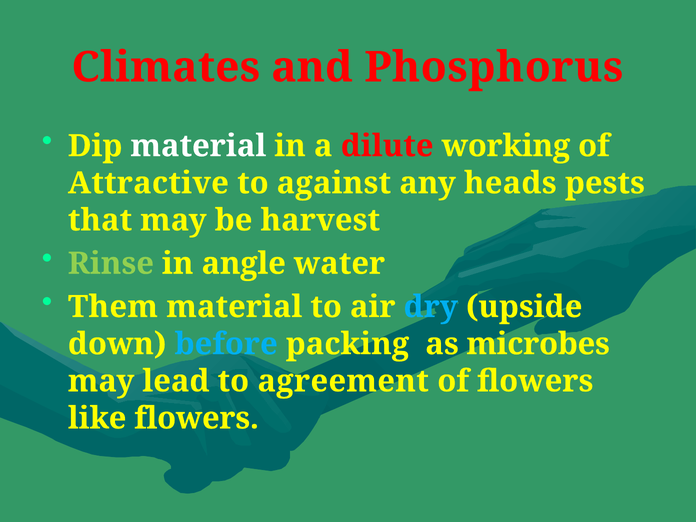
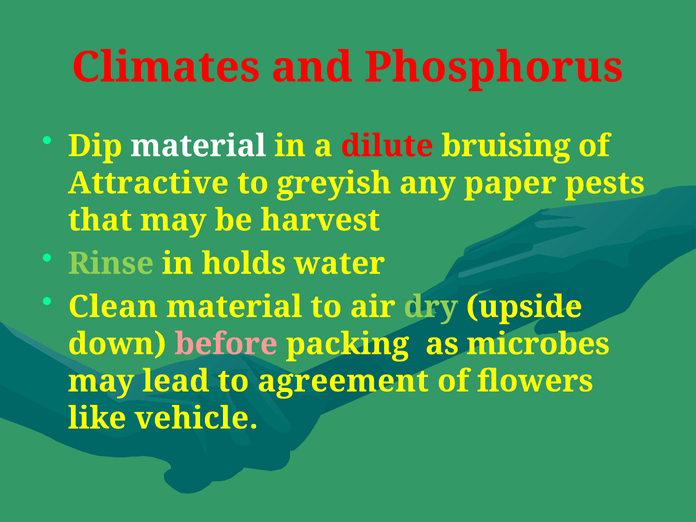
working: working -> bruising
against: against -> greyish
heads: heads -> paper
angle: angle -> holds
Them: Them -> Clean
dry colour: light blue -> light green
before colour: light blue -> pink
like flowers: flowers -> vehicle
